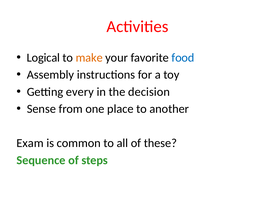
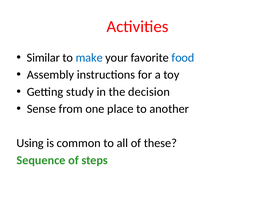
Logical: Logical -> Similar
make colour: orange -> blue
every: every -> study
Exam: Exam -> Using
